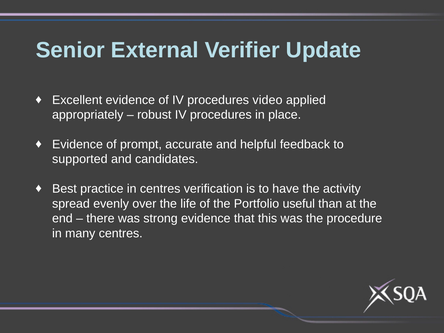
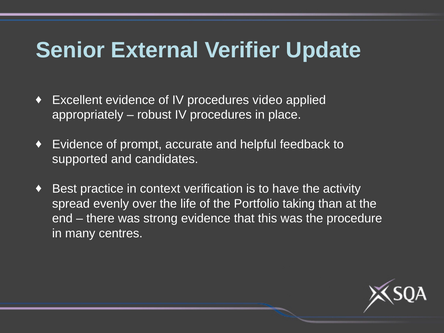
in centres: centres -> context
useful: useful -> taking
